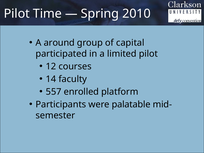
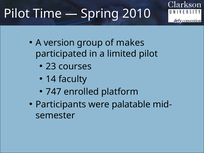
around: around -> version
capital: capital -> makes
12: 12 -> 23
557: 557 -> 747
